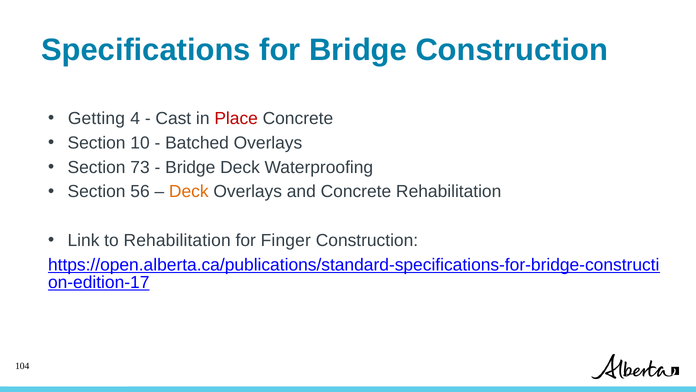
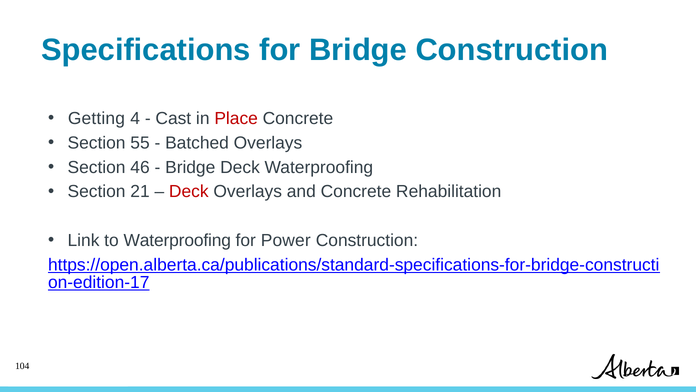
10: 10 -> 55
73: 73 -> 46
56: 56 -> 21
Deck at (189, 191) colour: orange -> red
to Rehabilitation: Rehabilitation -> Waterproofing
Finger: Finger -> Power
